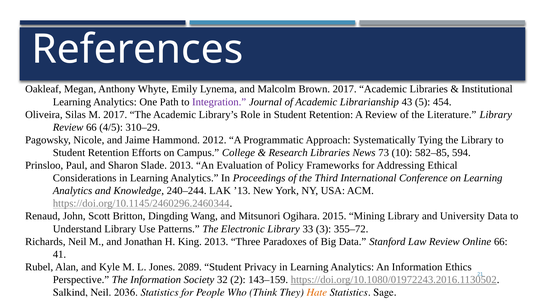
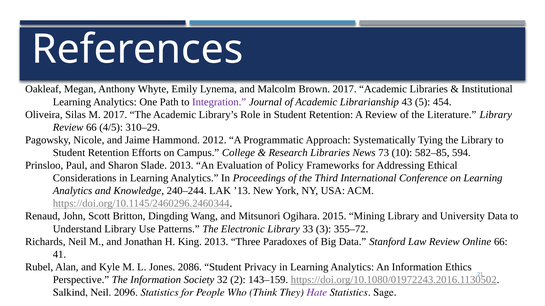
2089: 2089 -> 2086
2036: 2036 -> 2096
Hate colour: orange -> purple
